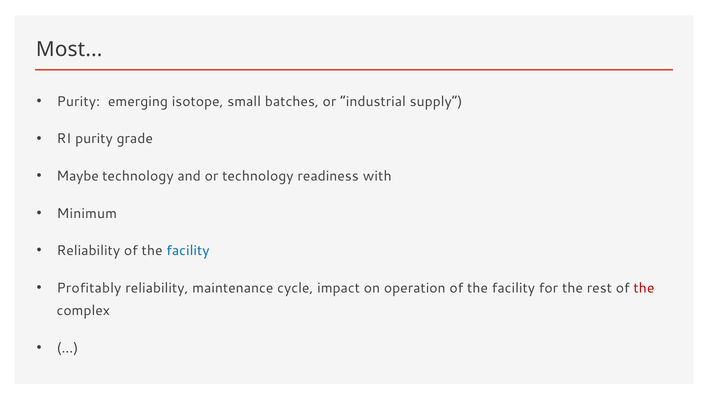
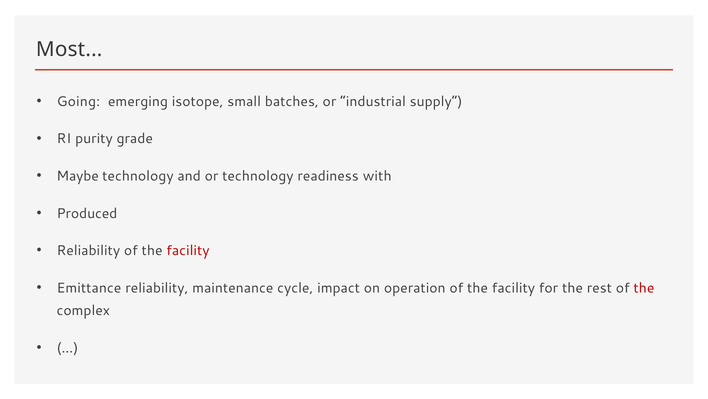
Purity at (78, 101): Purity -> Going
Minimum: Minimum -> Produced
facility at (188, 250) colour: blue -> red
Profitably: Profitably -> Emittance
